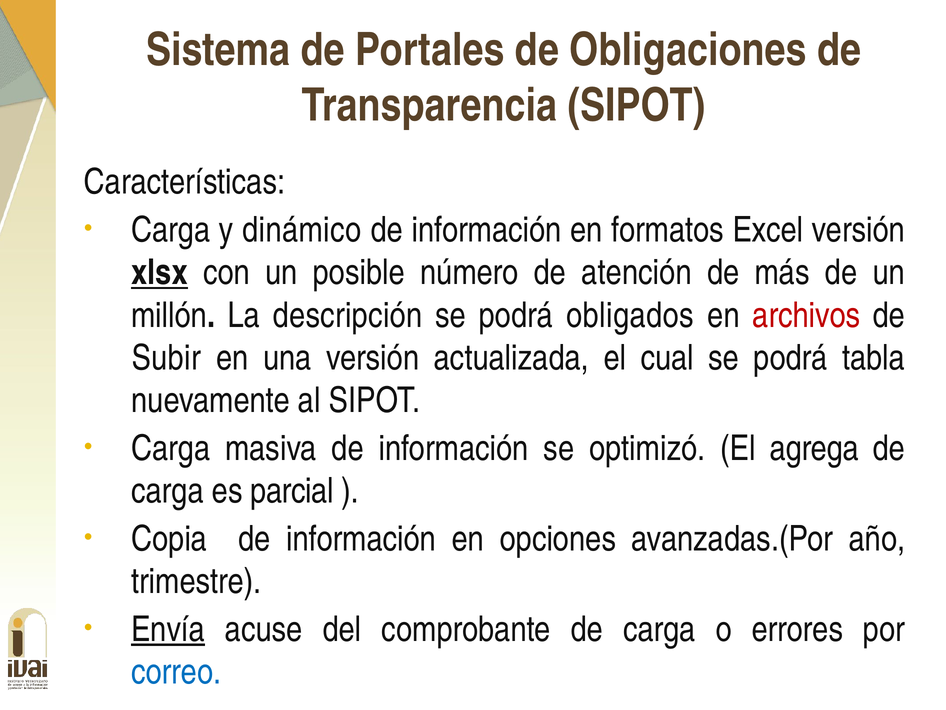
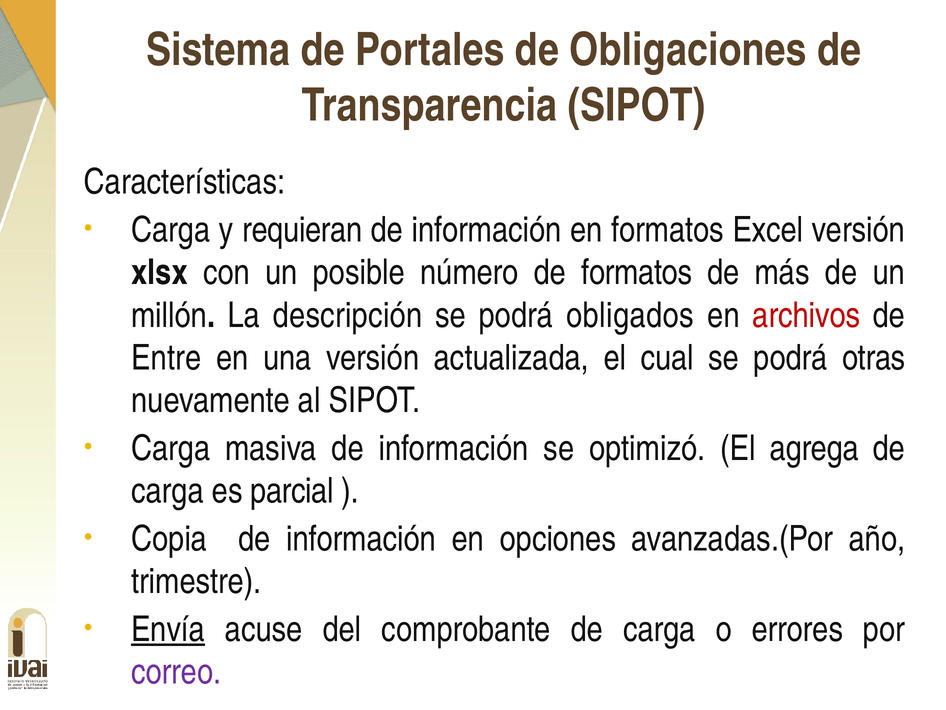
dinámico: dinámico -> requieran
xlsx underline: present -> none
de atención: atención -> formatos
Subir: Subir -> Entre
tabla: tabla -> otras
correo colour: blue -> purple
